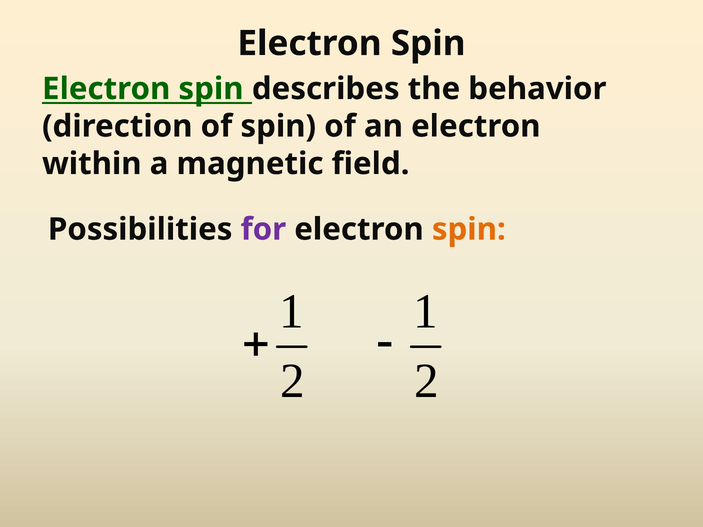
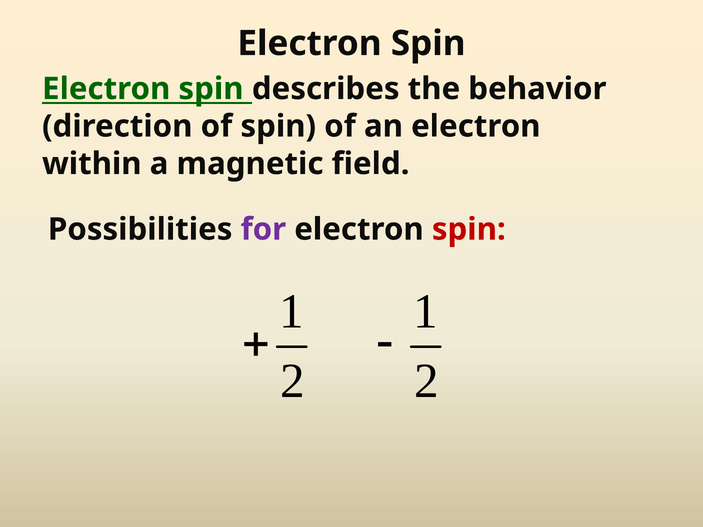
spin at (469, 229) colour: orange -> red
